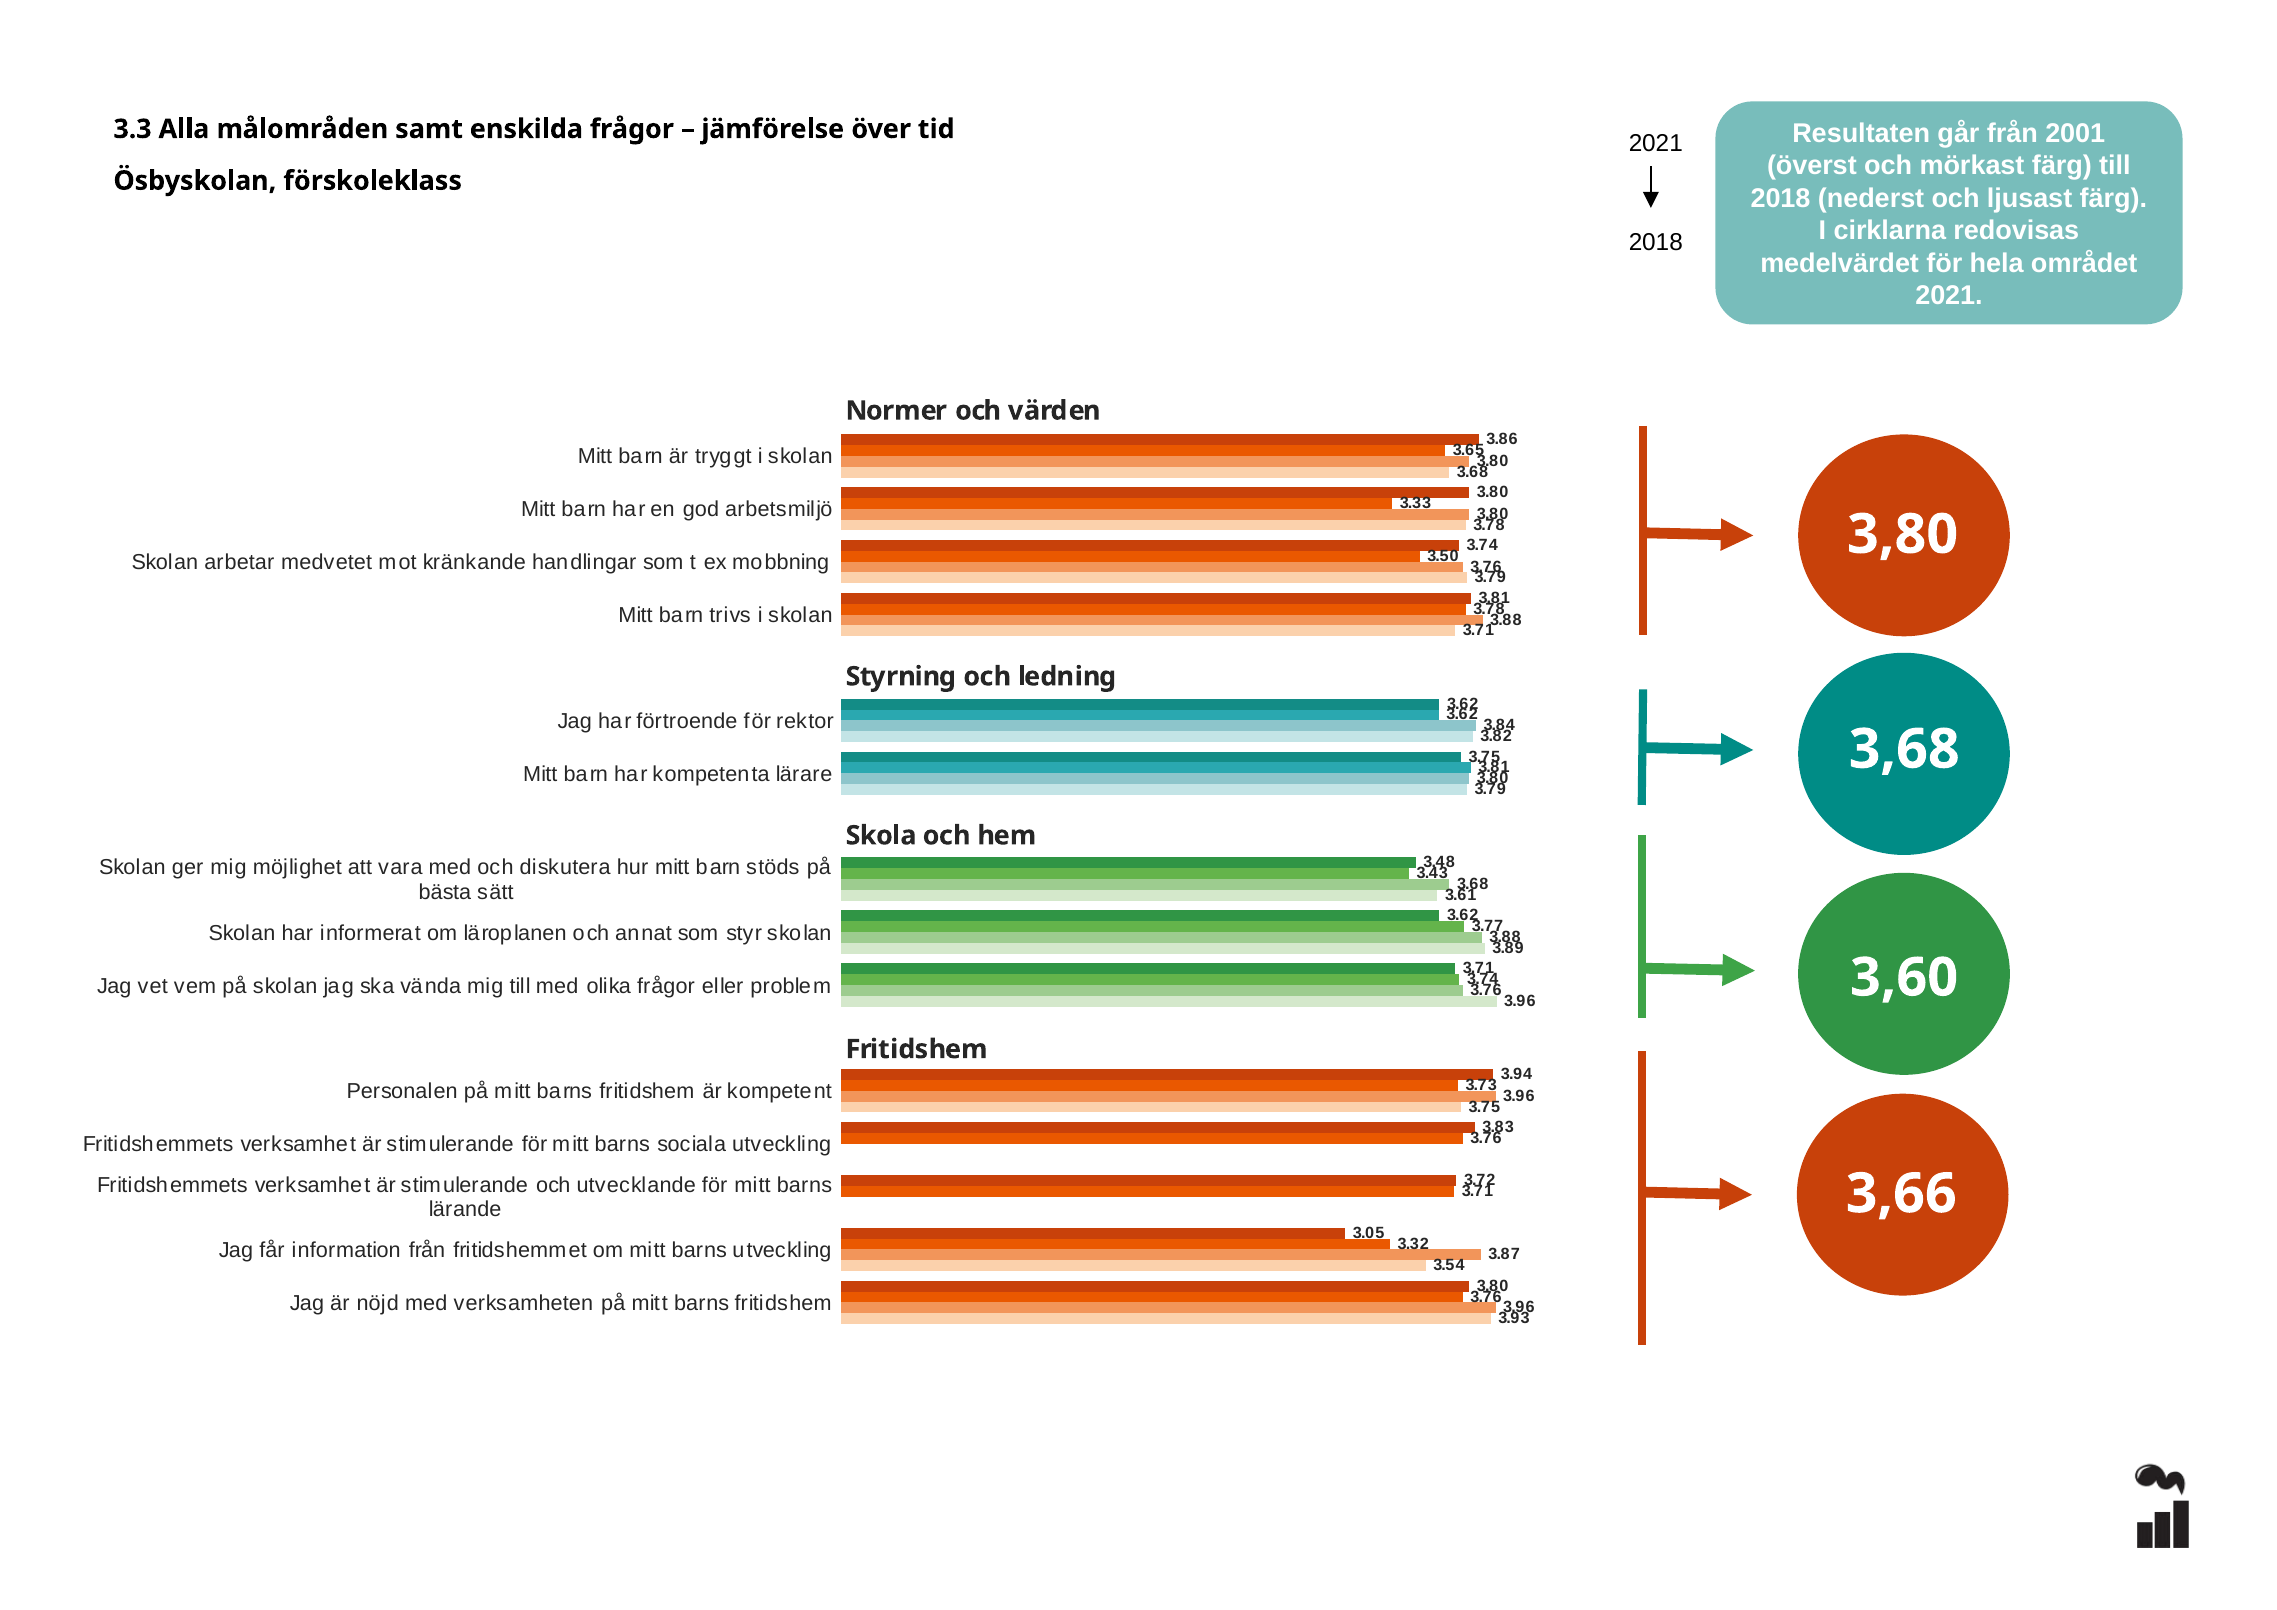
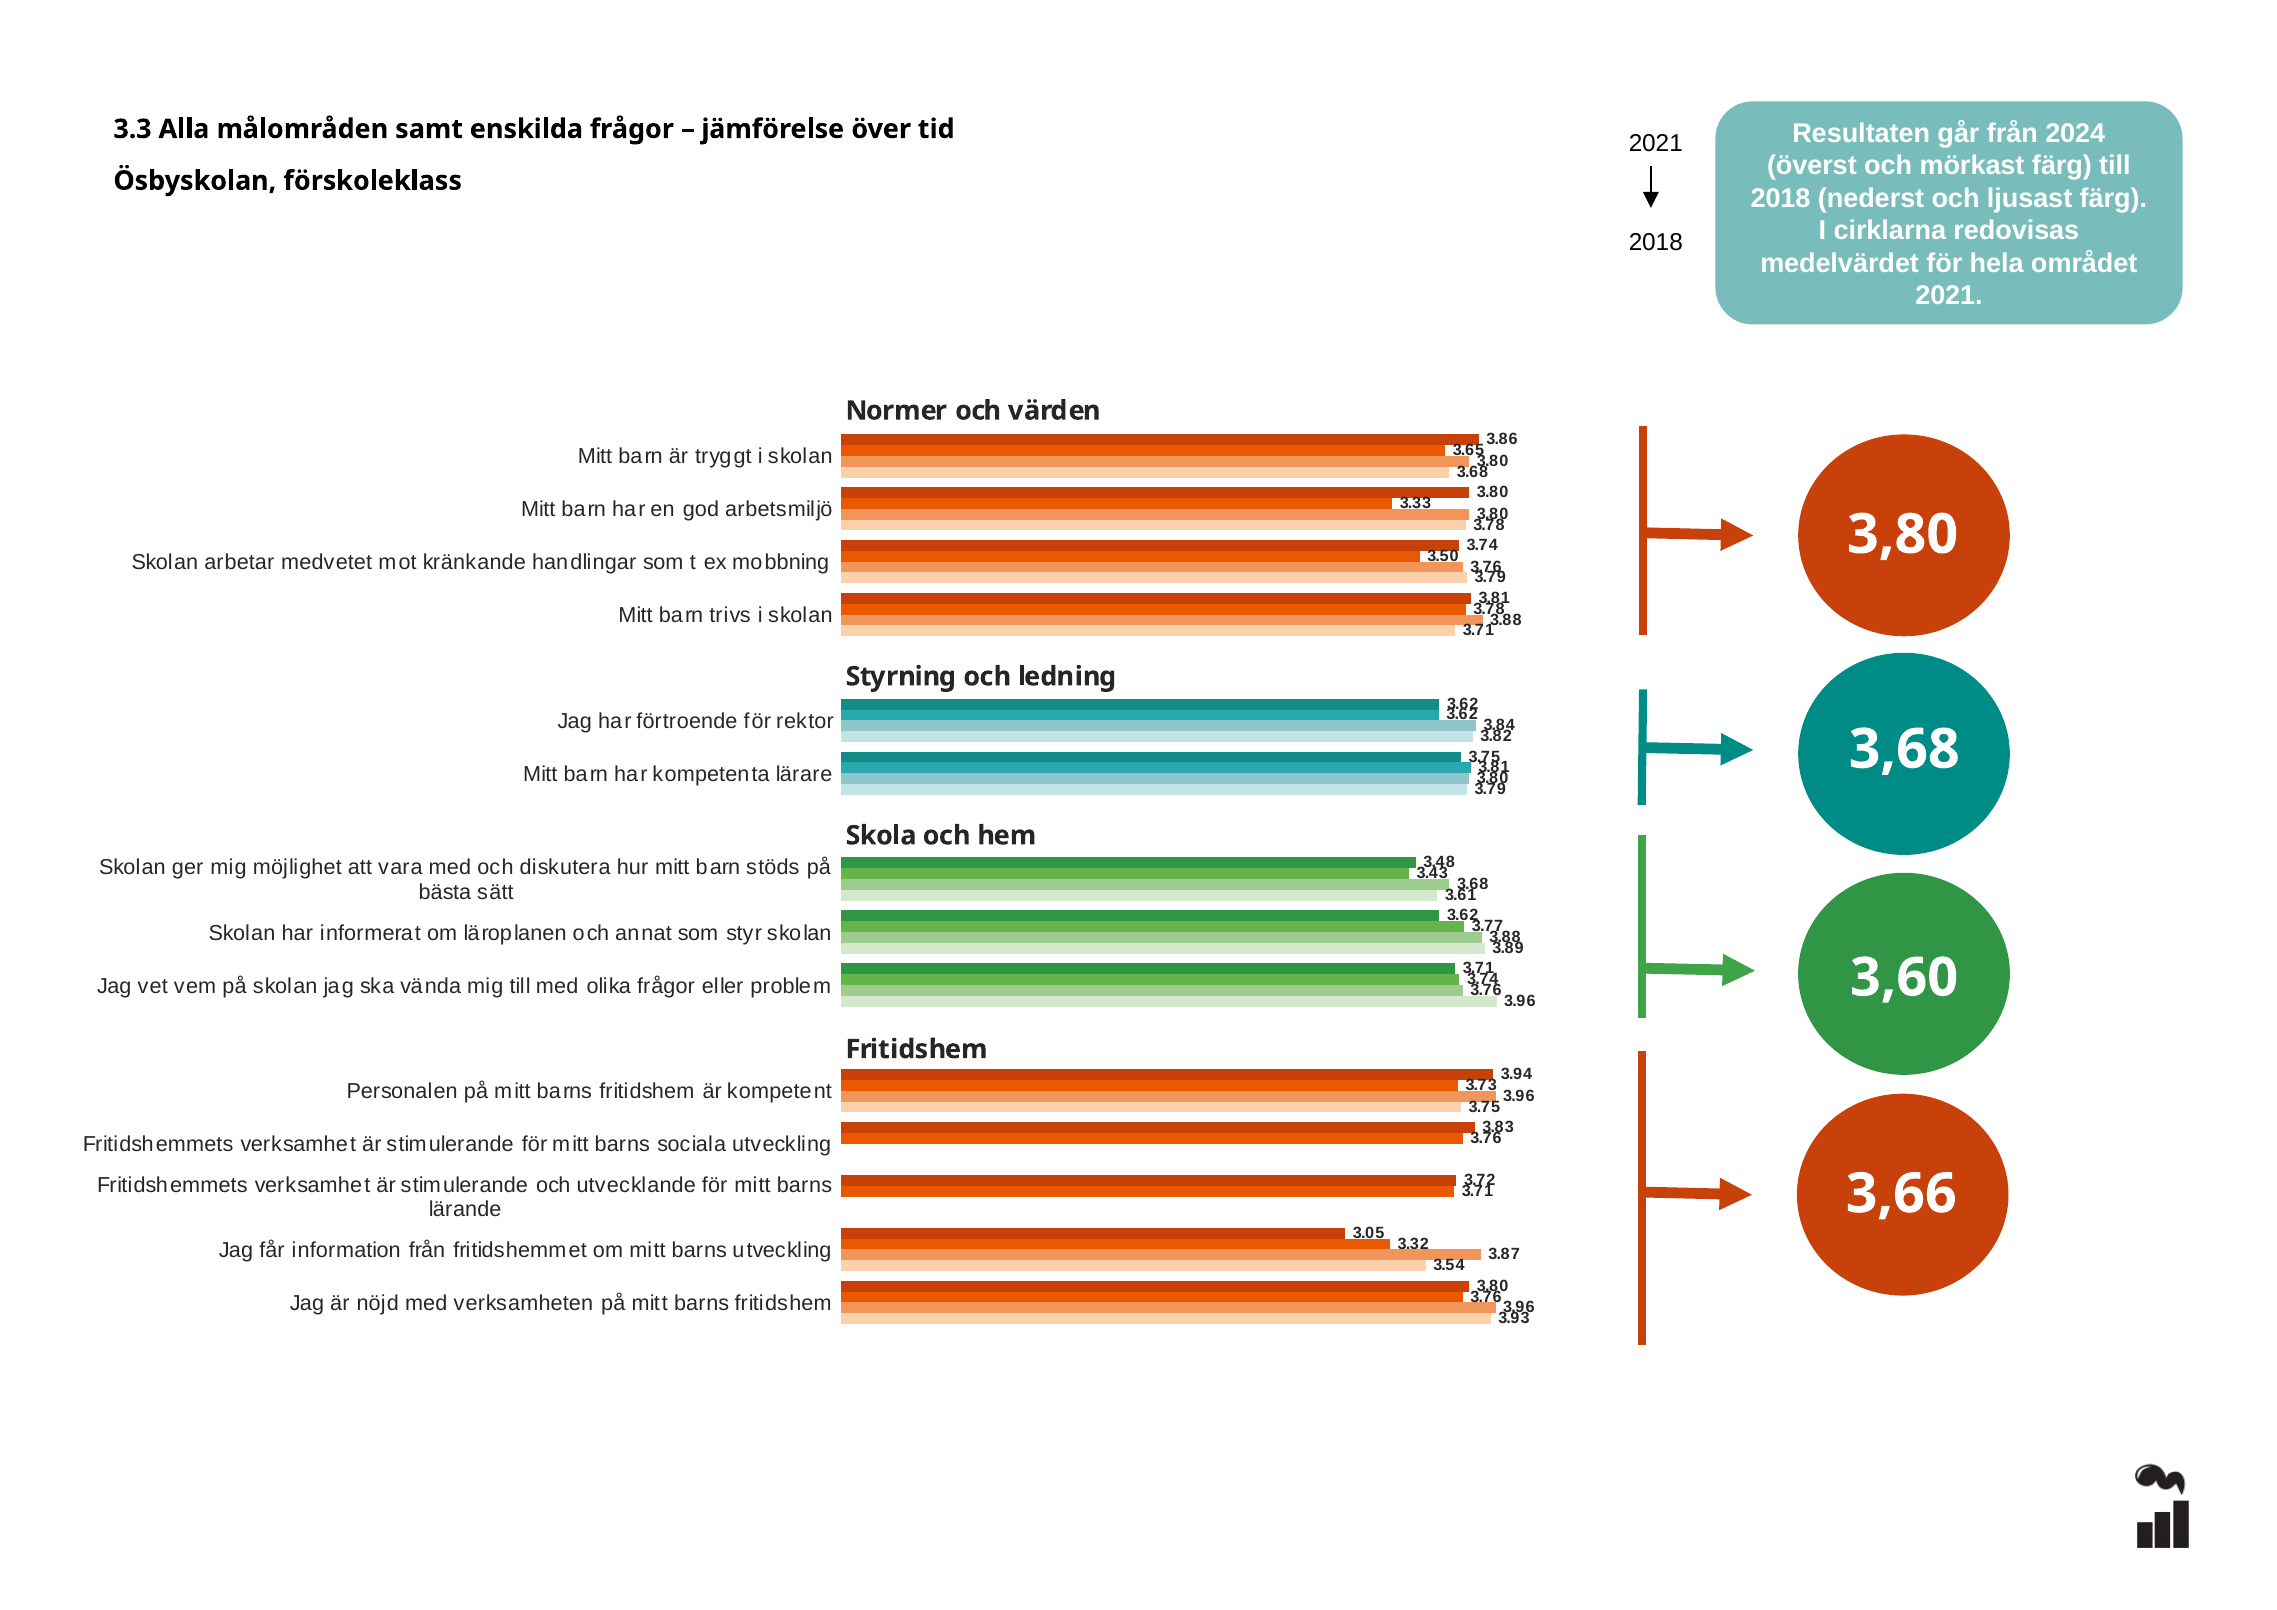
2001: 2001 -> 2024
